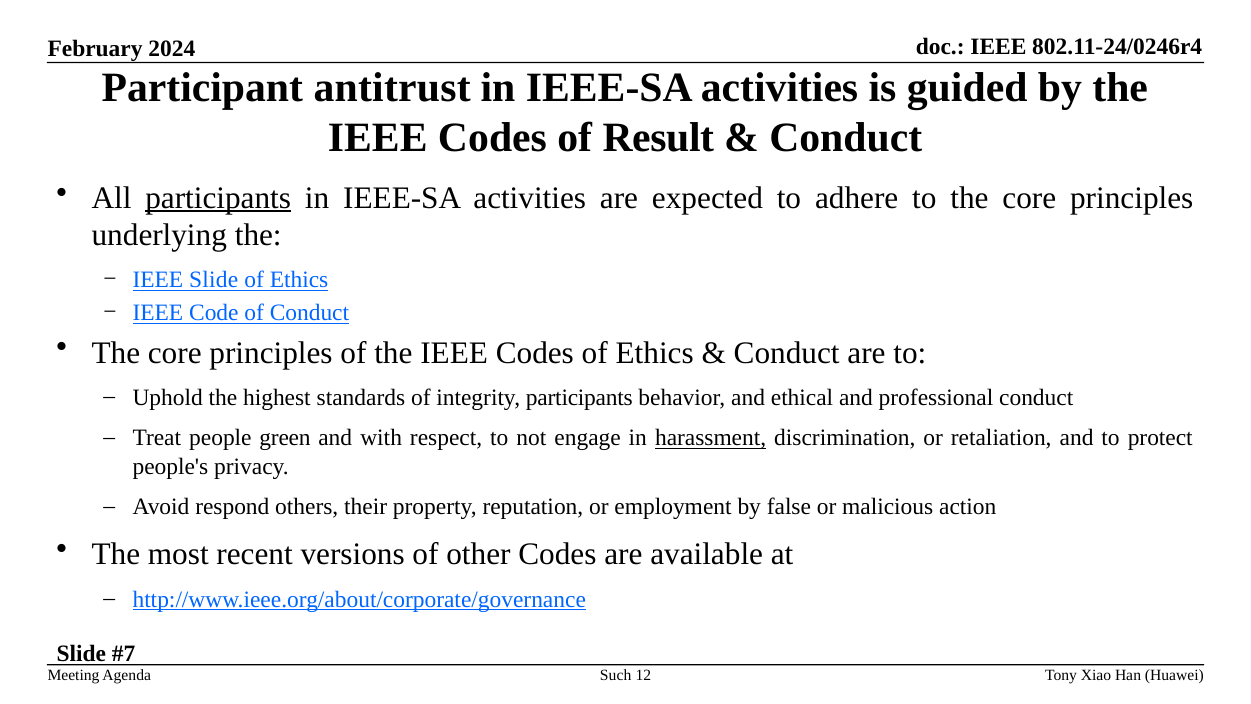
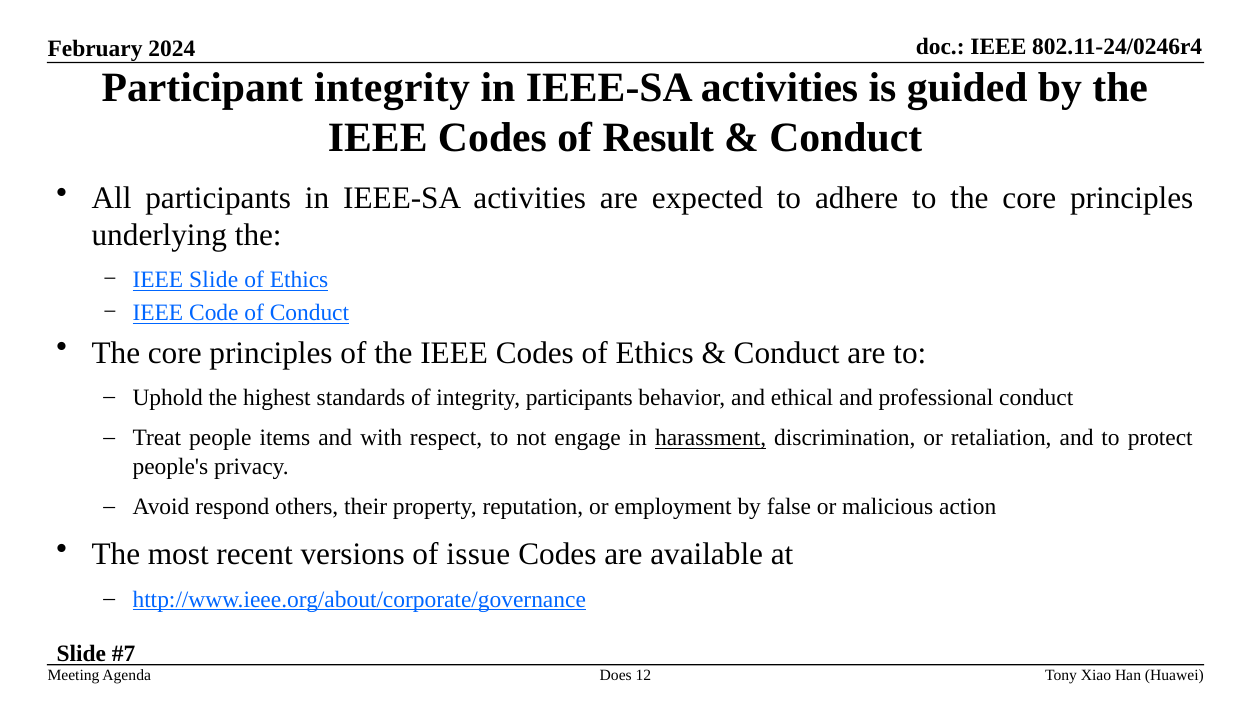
Participant antitrust: antitrust -> integrity
participants at (218, 198) underline: present -> none
green: green -> items
other: other -> issue
Such: Such -> Does
